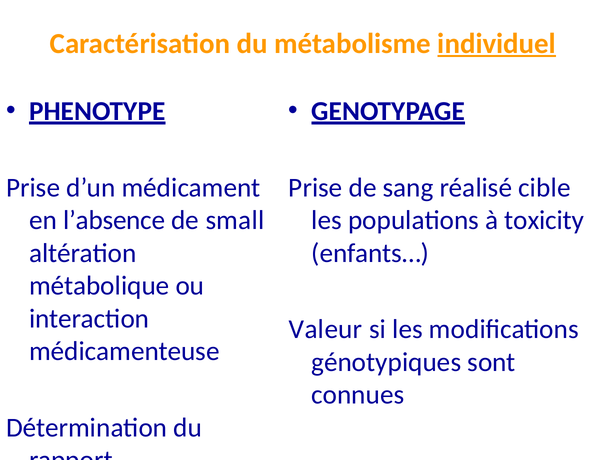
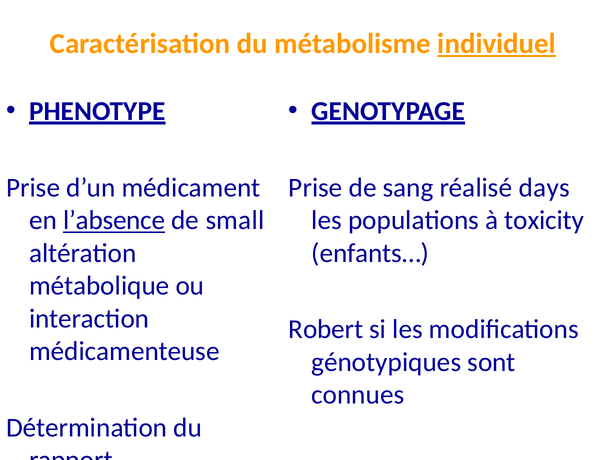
cible: cible -> days
l’absence underline: none -> present
Valeur: Valeur -> Robert
